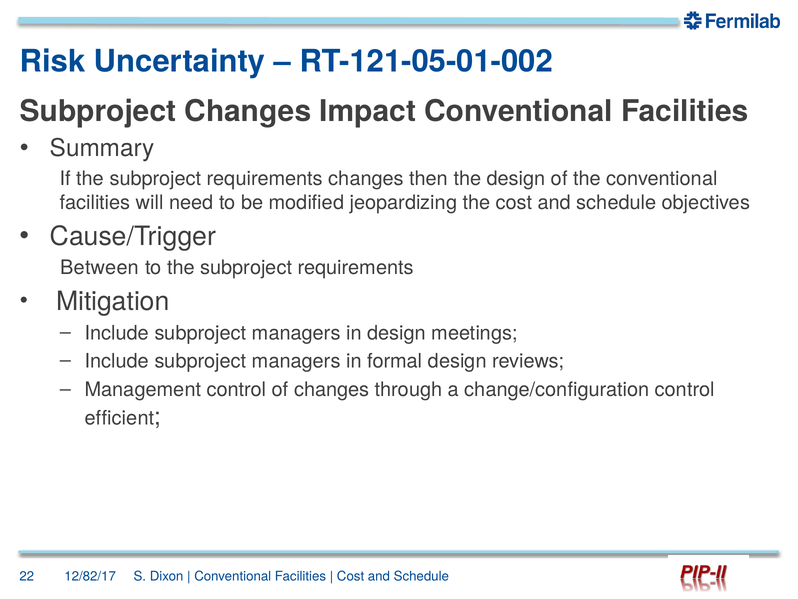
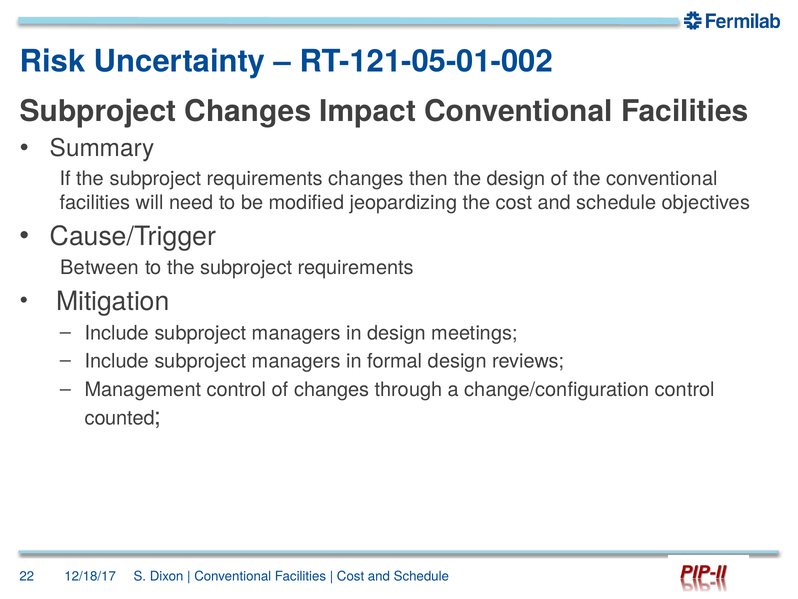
efficient: efficient -> counted
12/82/17: 12/82/17 -> 12/18/17
